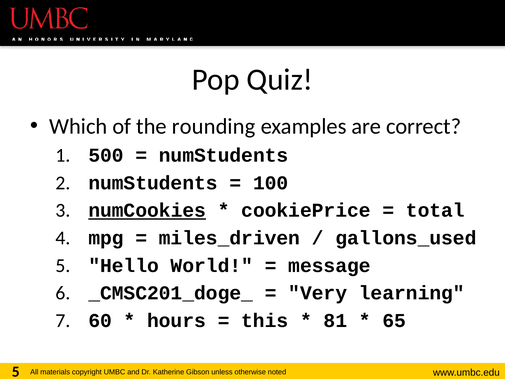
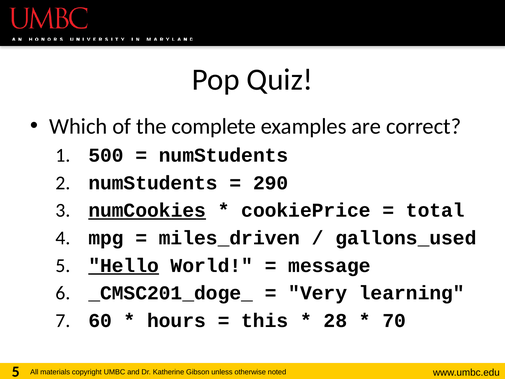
rounding: rounding -> complete
100: 100 -> 290
Hello underline: none -> present
81: 81 -> 28
65: 65 -> 70
